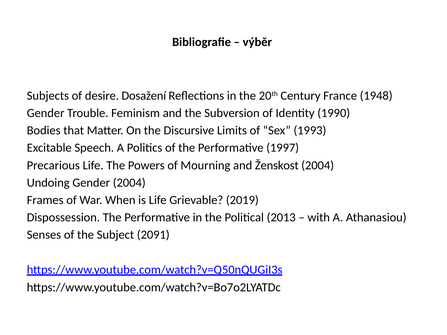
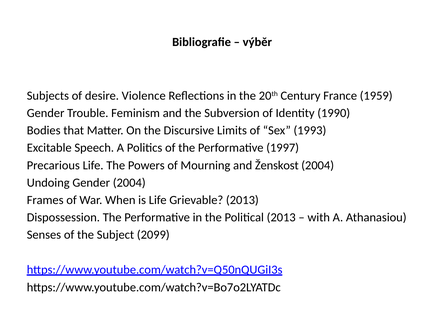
Dosažení: Dosažení -> Violence
1948: 1948 -> 1959
Grievable 2019: 2019 -> 2013
2091: 2091 -> 2099
